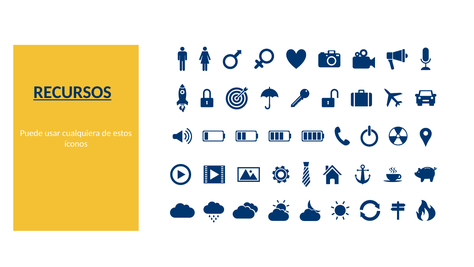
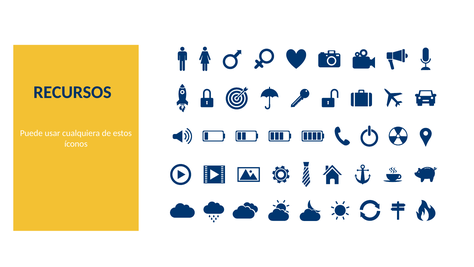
RECURSOS underline: present -> none
